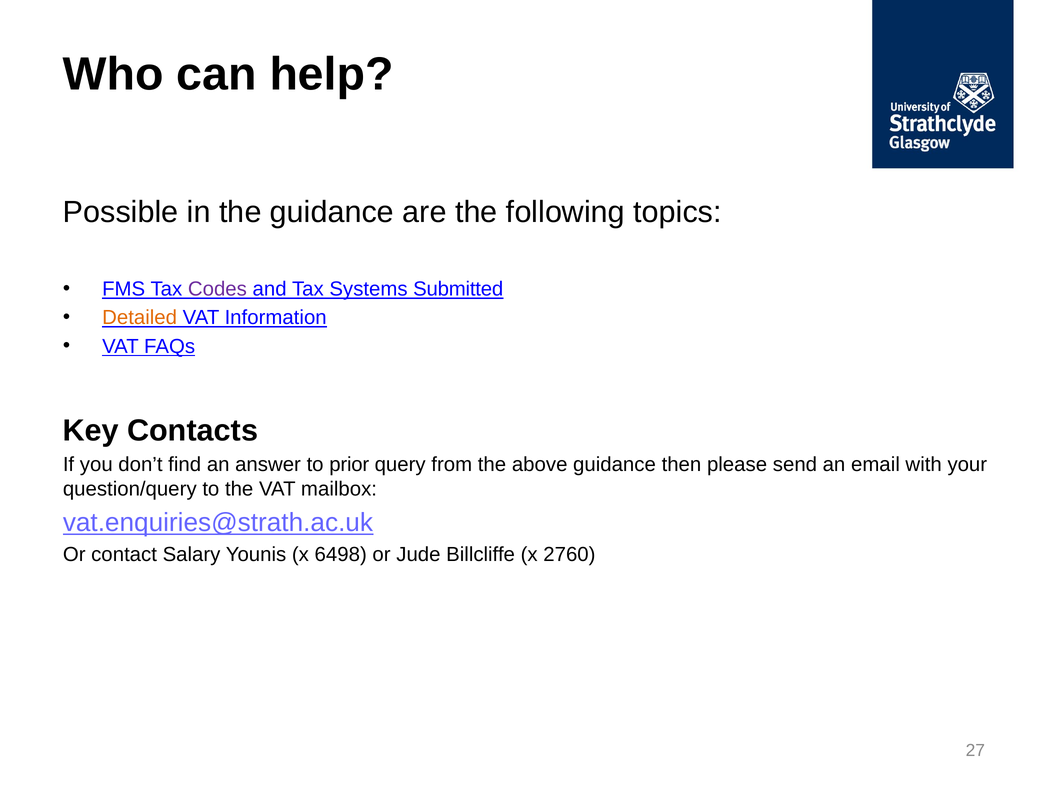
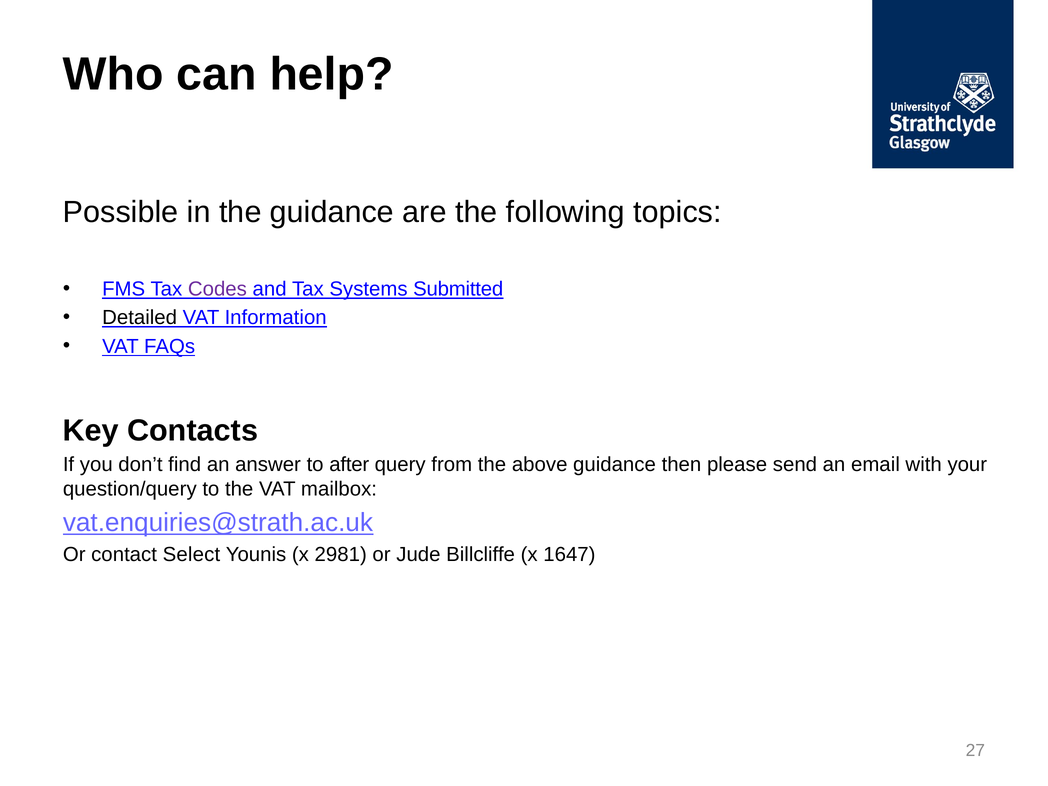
Detailed colour: orange -> black
prior: prior -> after
Salary: Salary -> Select
6498: 6498 -> 2981
2760: 2760 -> 1647
